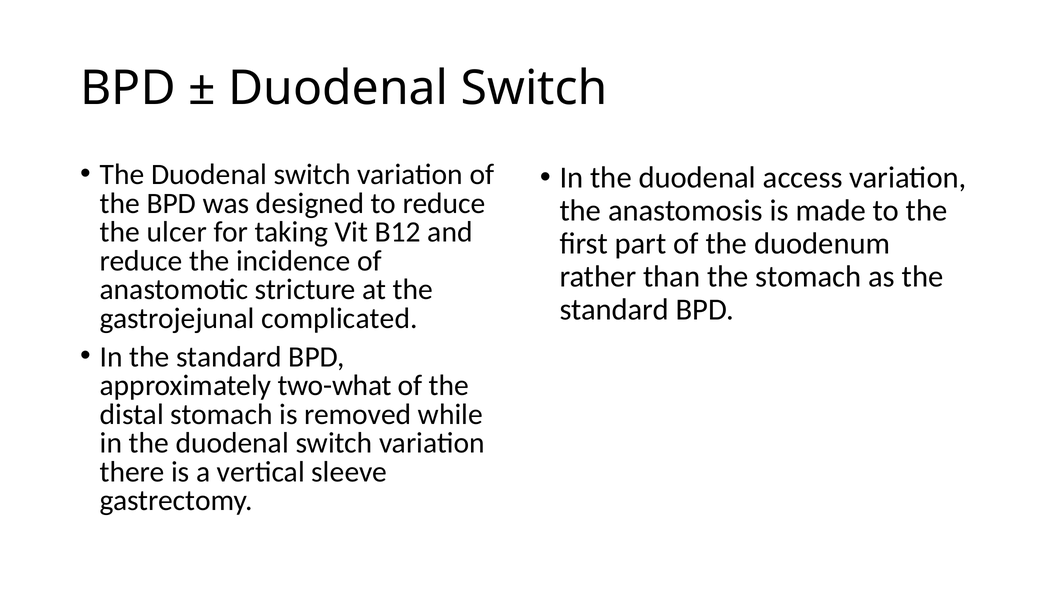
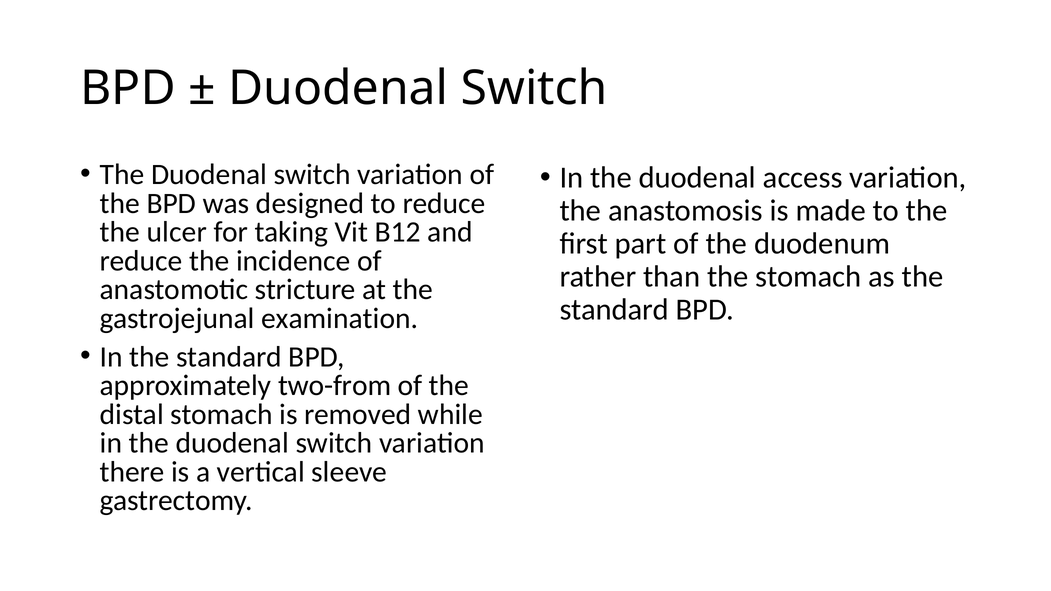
complicated: complicated -> examination
two-what: two-what -> two-from
